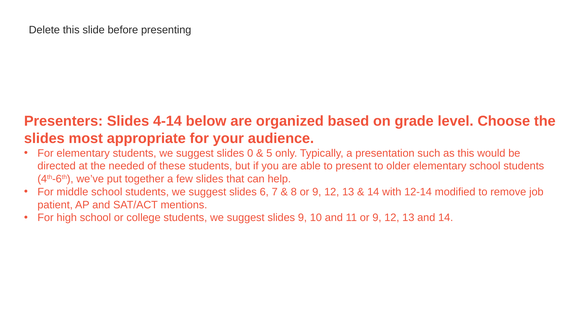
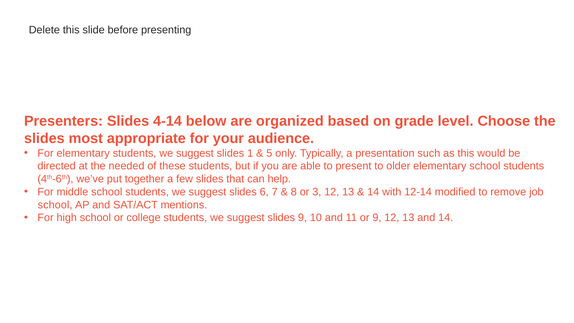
0: 0 -> 1
8 or 9: 9 -> 3
patient at (55, 205): patient -> school
